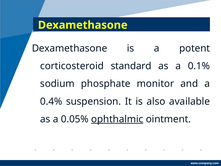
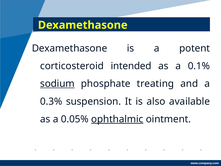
standard: standard -> intended
sodium underline: none -> present
monitor: monitor -> treating
0.4%: 0.4% -> 0.3%
